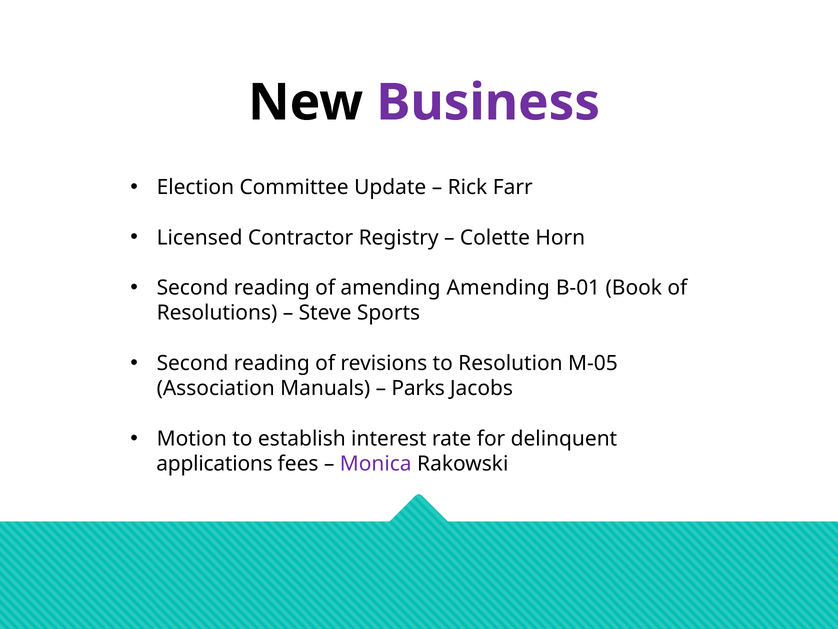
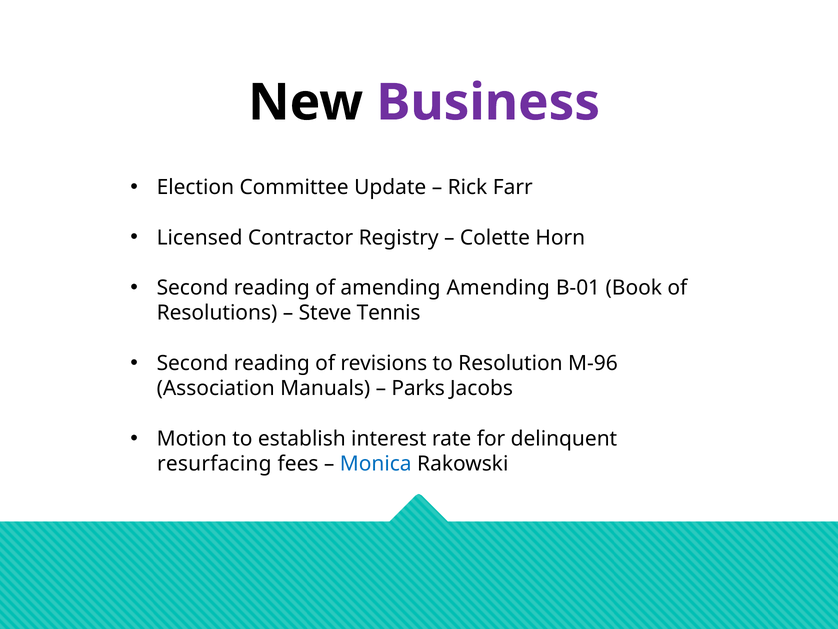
Sports: Sports -> Tennis
M-05: M-05 -> M-96
applications: applications -> resurfacing
Monica colour: purple -> blue
